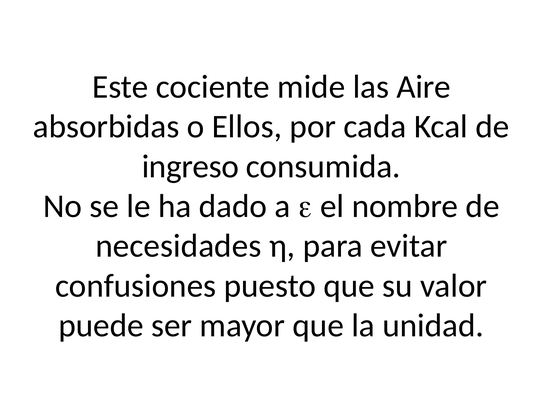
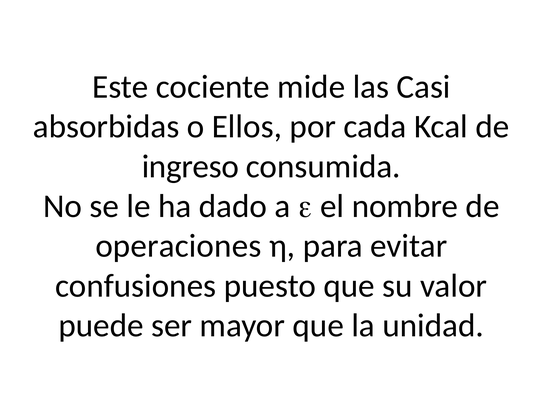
Aire: Aire -> Casi
necesidades: necesidades -> operaciones
